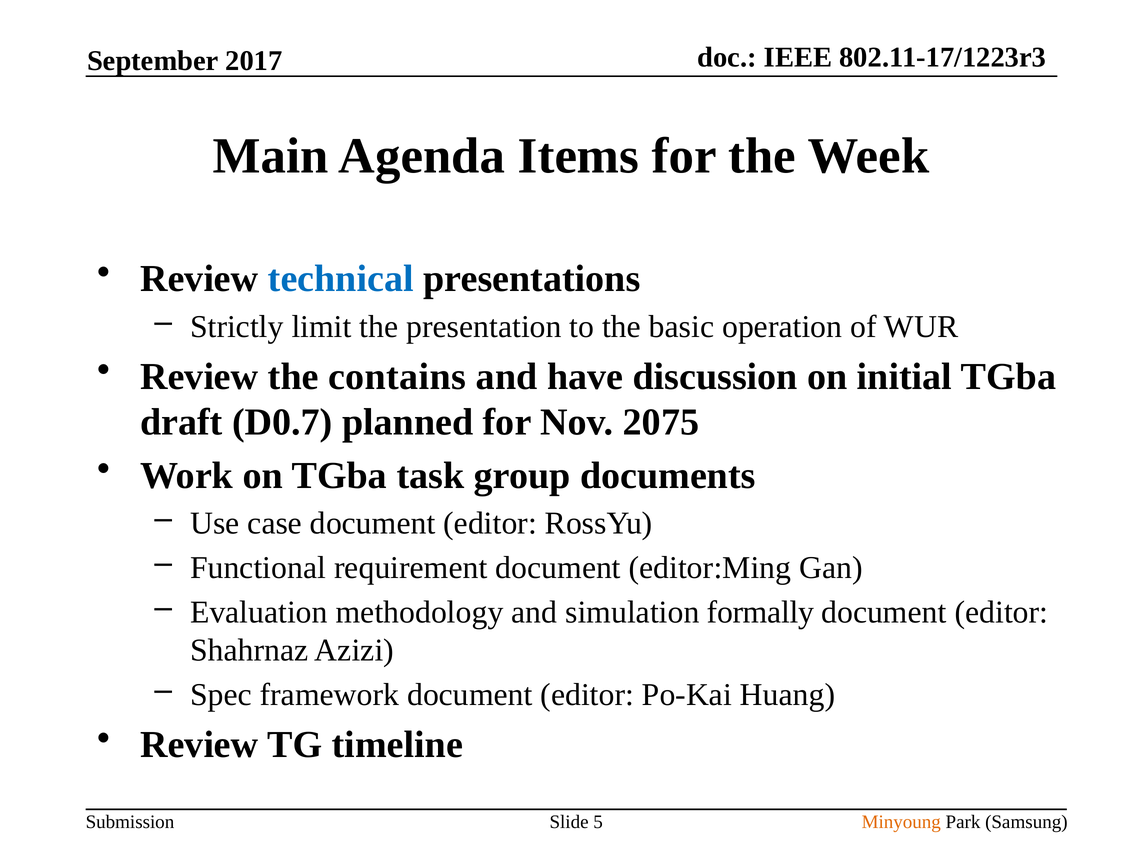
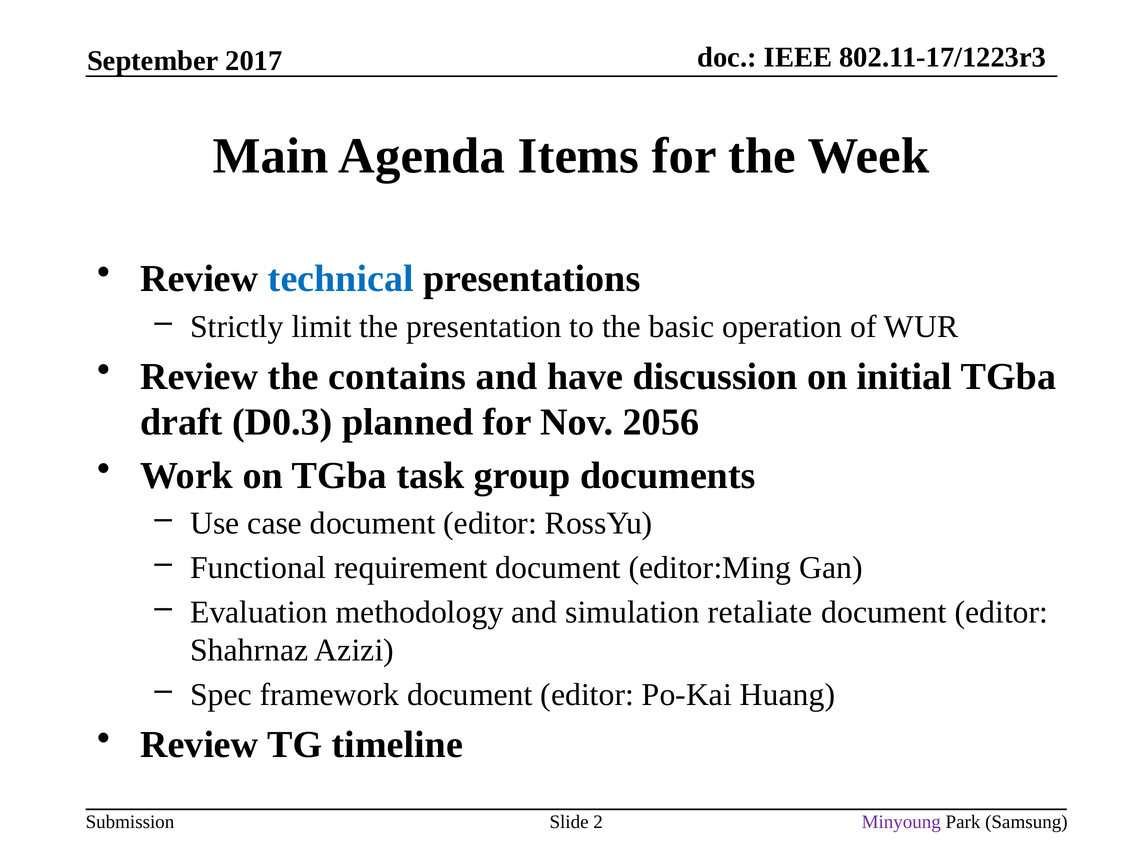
D0.7: D0.7 -> D0.3
2075: 2075 -> 2056
formally: formally -> retaliate
5: 5 -> 2
Minyoung colour: orange -> purple
